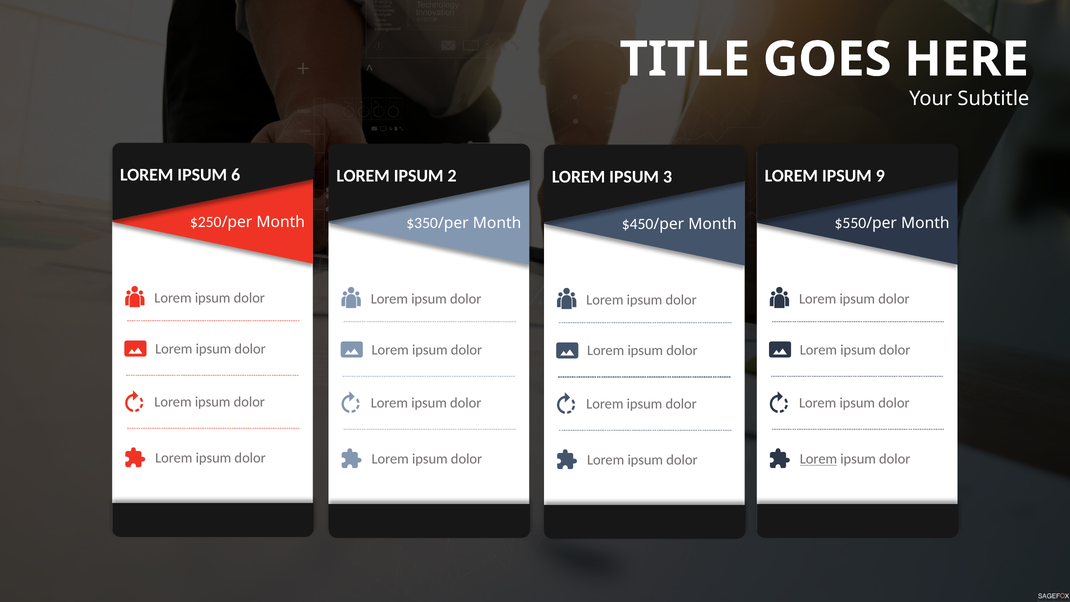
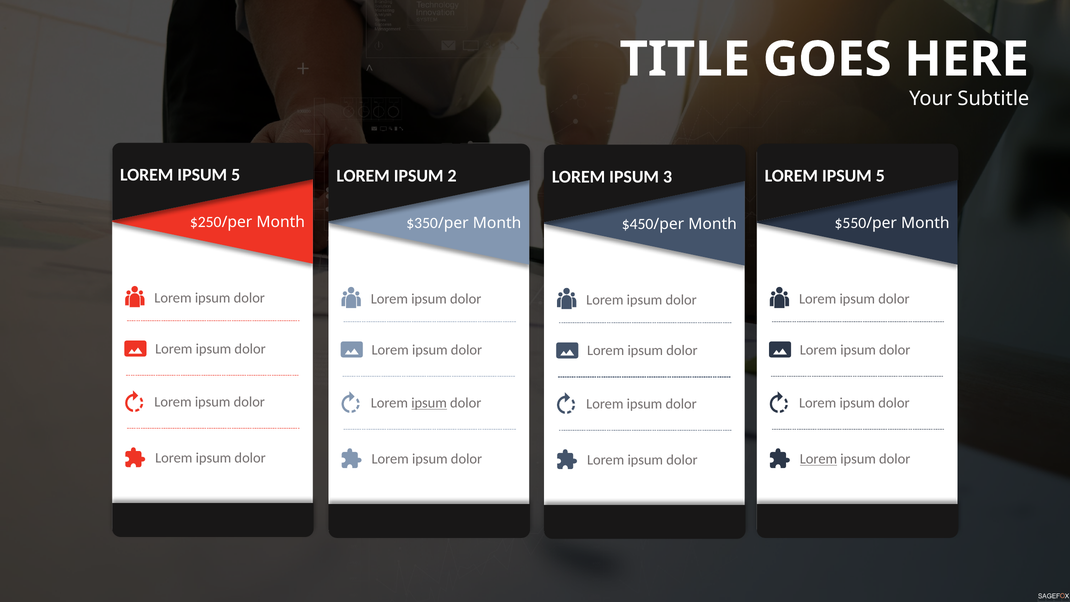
6 at (236, 175): 6 -> 5
9 at (880, 176): 9 -> 5
ipsum at (429, 403) underline: none -> present
